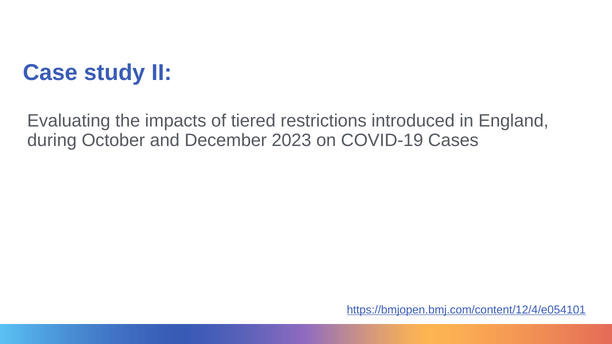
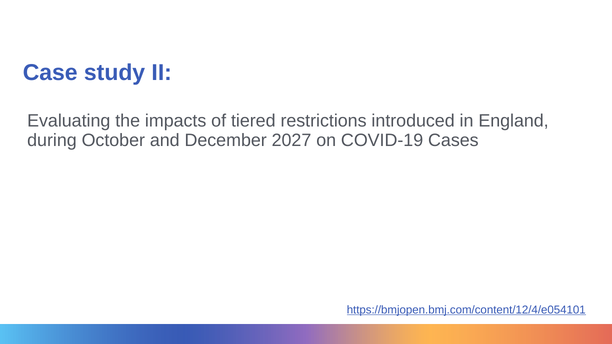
2023: 2023 -> 2027
